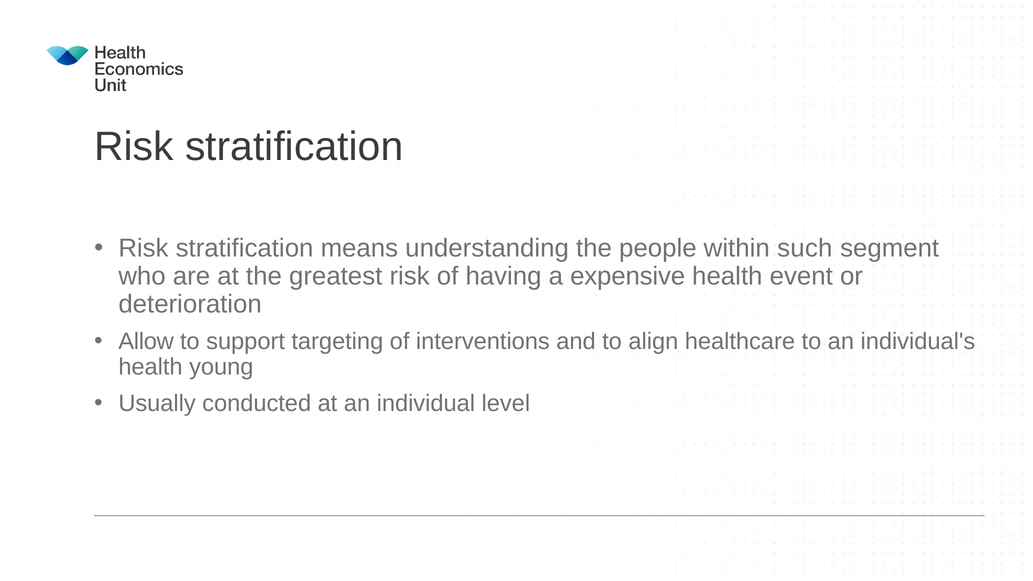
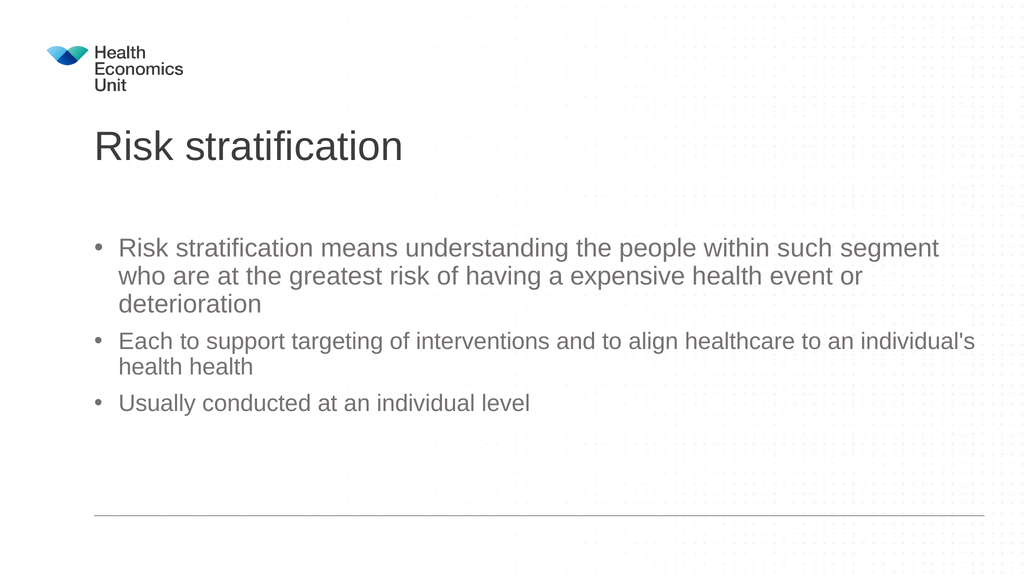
Allow: Allow -> Each
health young: young -> health
